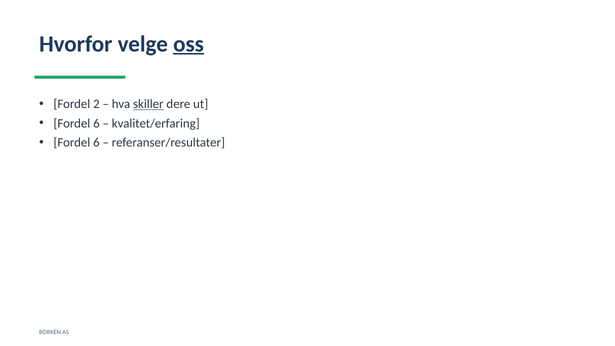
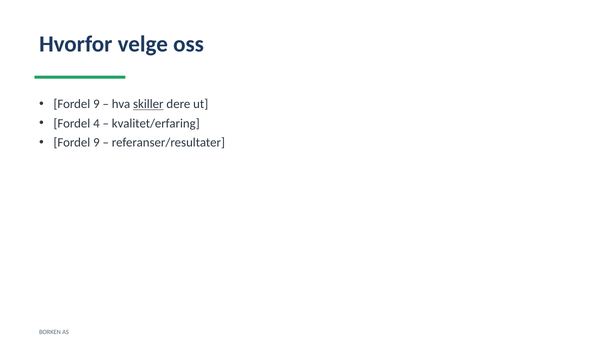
oss underline: present -> none
2 at (96, 104): 2 -> 9
6 at (96, 123): 6 -> 4
6 at (96, 143): 6 -> 9
